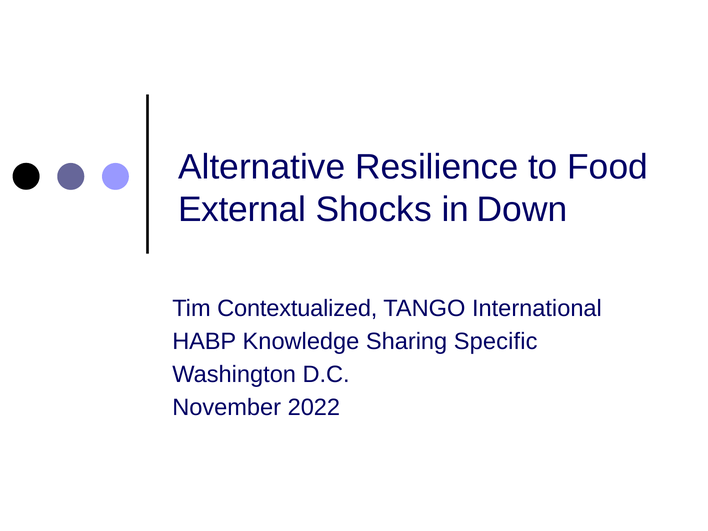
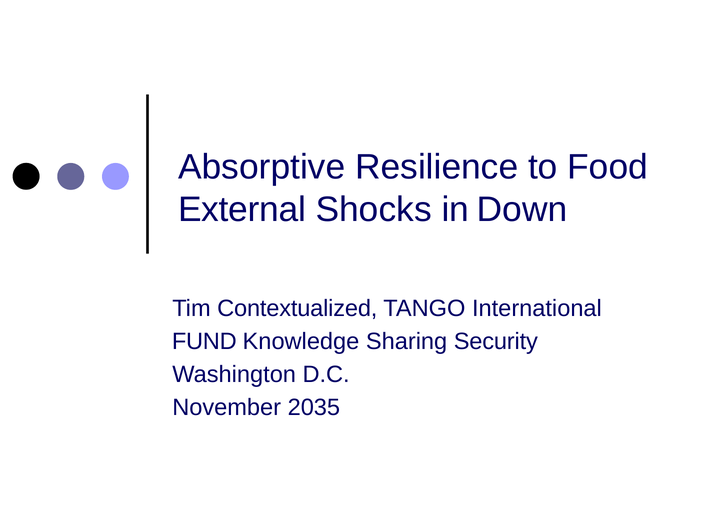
Alternative: Alternative -> Absorptive
HABP: HABP -> FUND
Specific: Specific -> Security
2022: 2022 -> 2035
